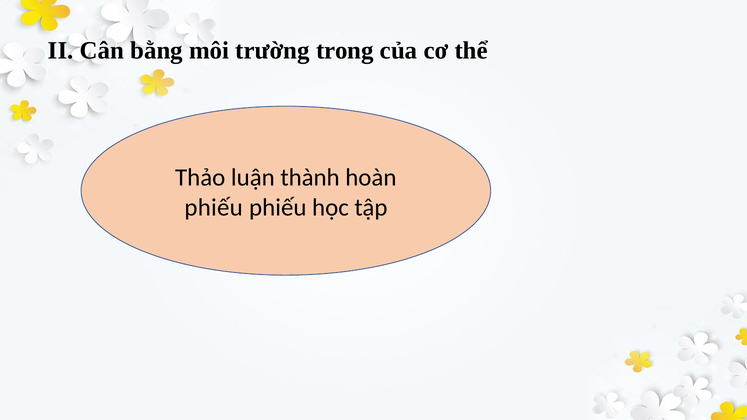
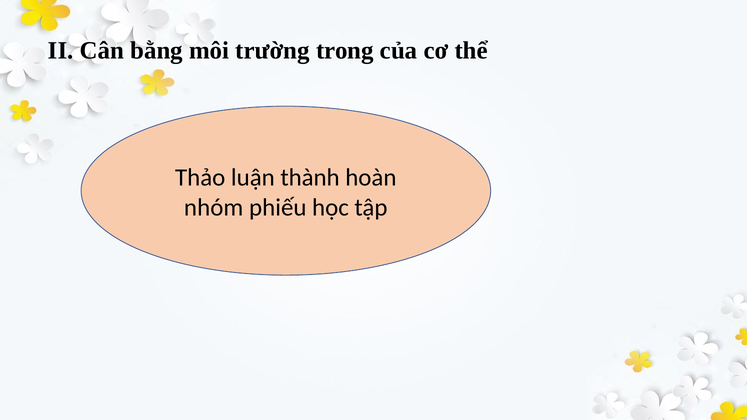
phiếu at (214, 207): phiếu -> nhóm
